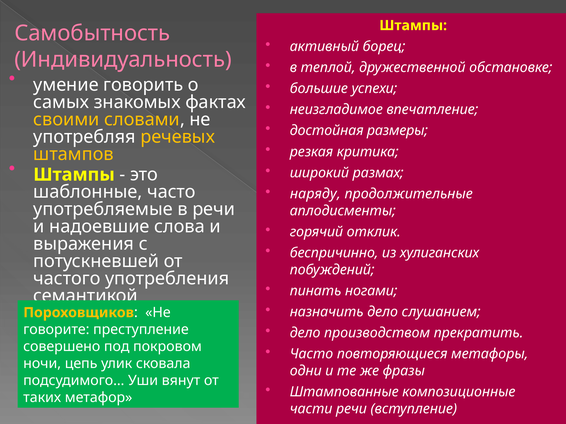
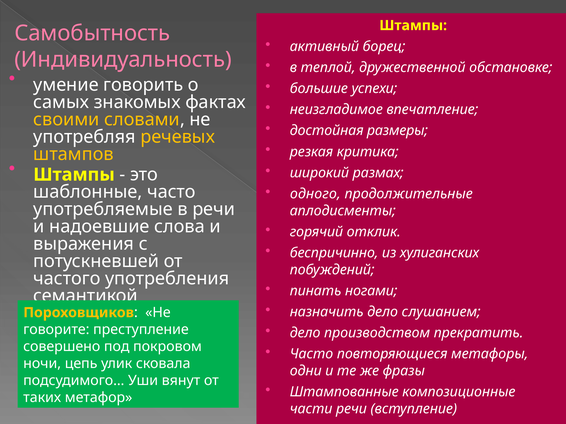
наряду: наряду -> одного
